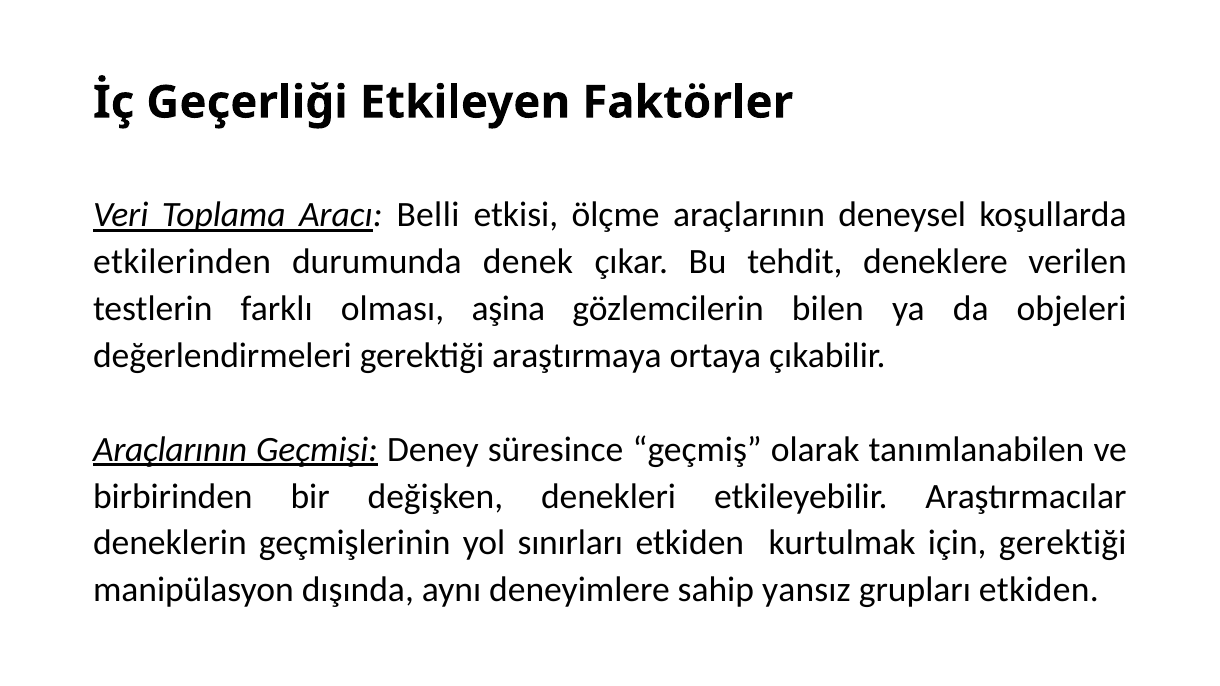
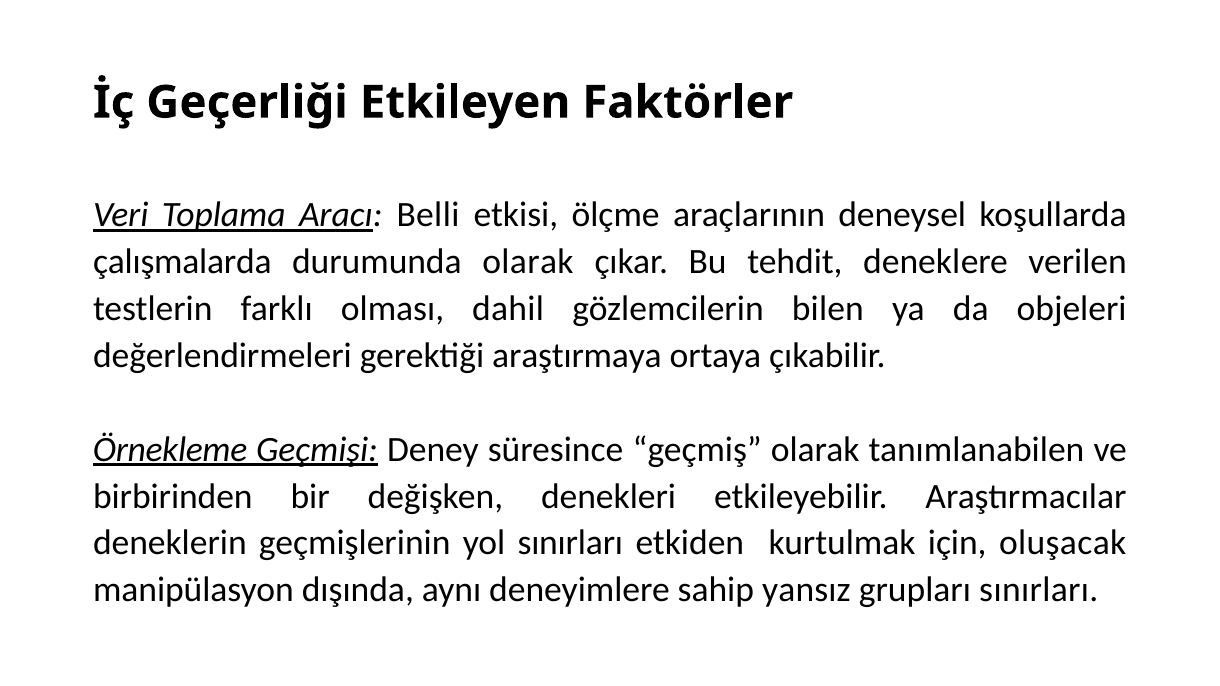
etkilerinden: etkilerinden -> çalışmalarda
durumunda denek: denek -> olarak
aşina: aşina -> dahil
Araçlarının at (170, 450): Araçlarının -> Örnekleme
için gerektiği: gerektiği -> oluşacak
grupları etkiden: etkiden -> sınırları
